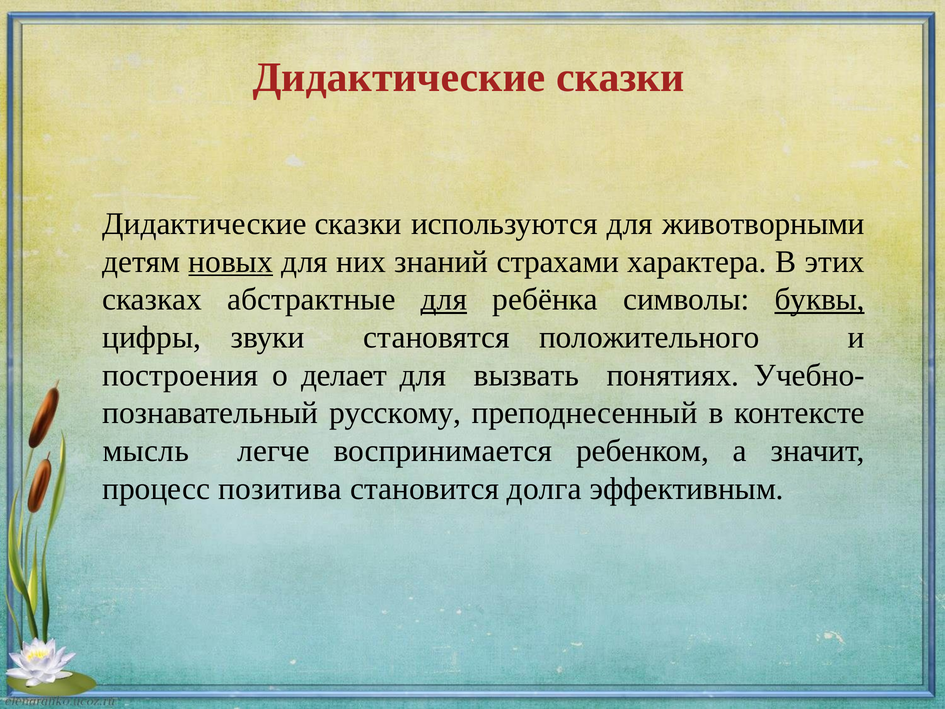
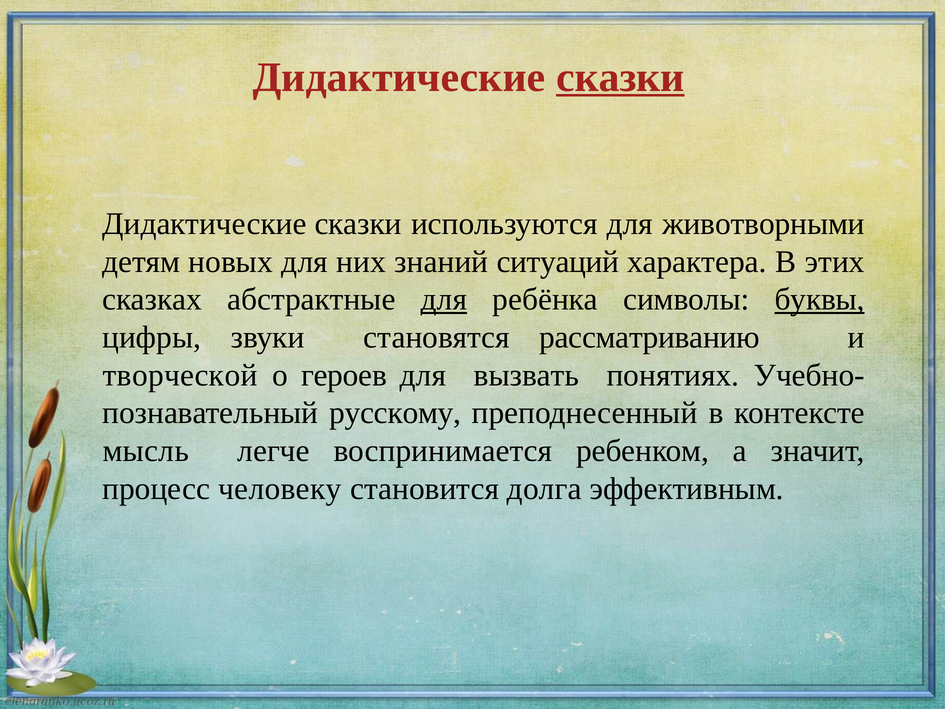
сказки at (620, 77) underline: none -> present
новых underline: present -> none
страхами: страхами -> ситуаций
положительного: положительного -> рассматриванию
построения: построения -> творческой
делает: делает -> героев
позитива: позитива -> человеку
